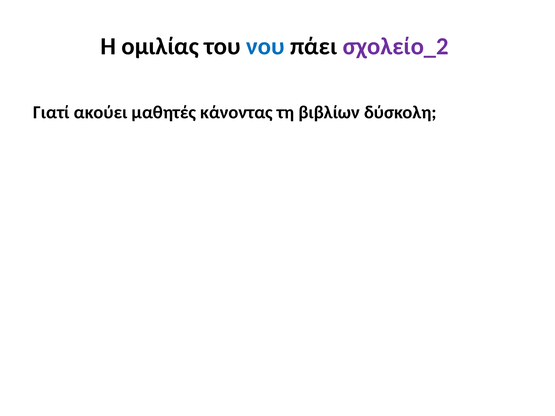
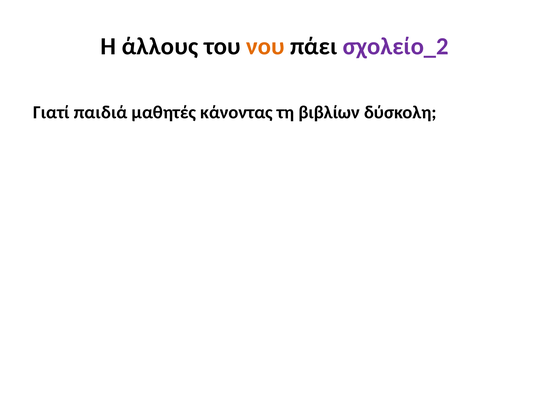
ομιλίας: ομιλίας -> άλλους
νου colour: blue -> orange
ακούει: ακούει -> παιδιά
